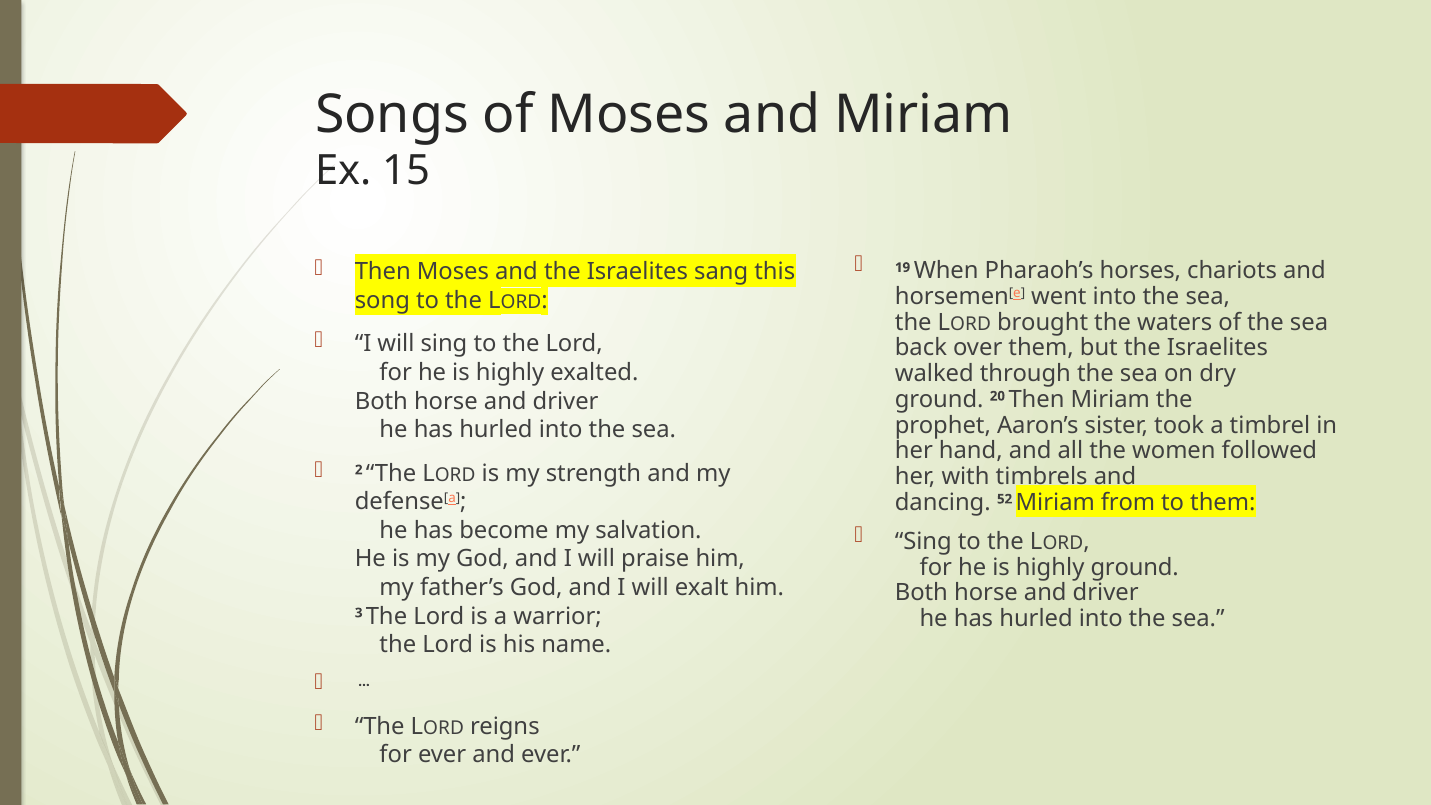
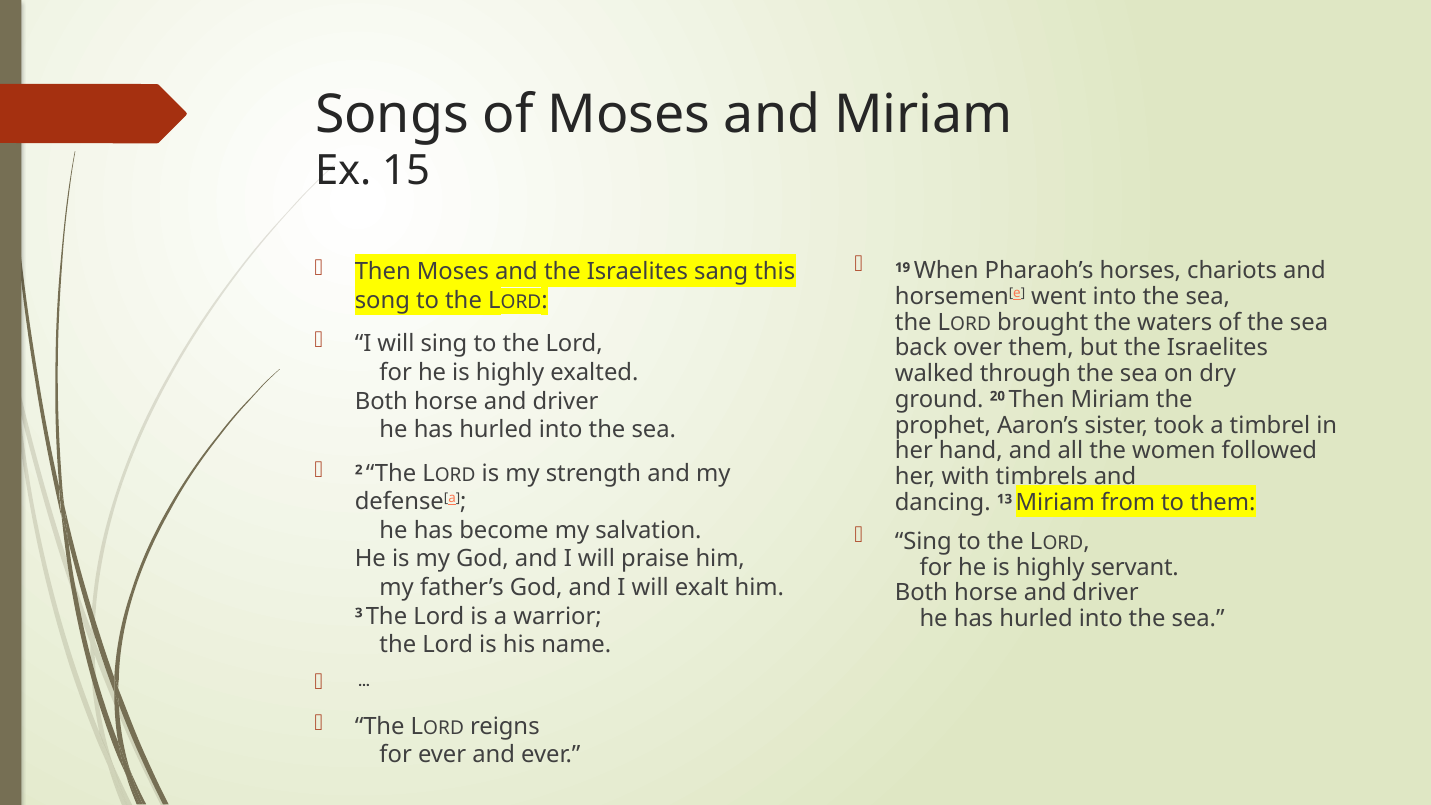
52: 52 -> 13
highly ground: ground -> servant
